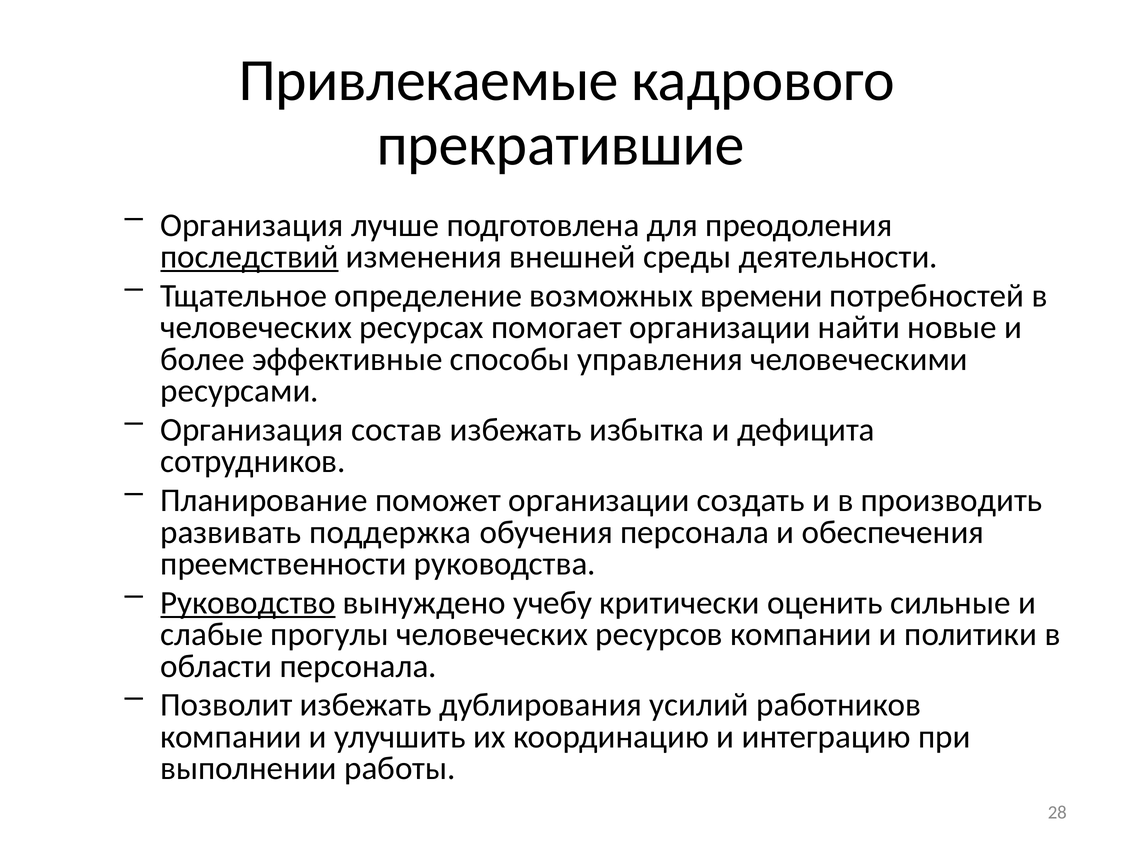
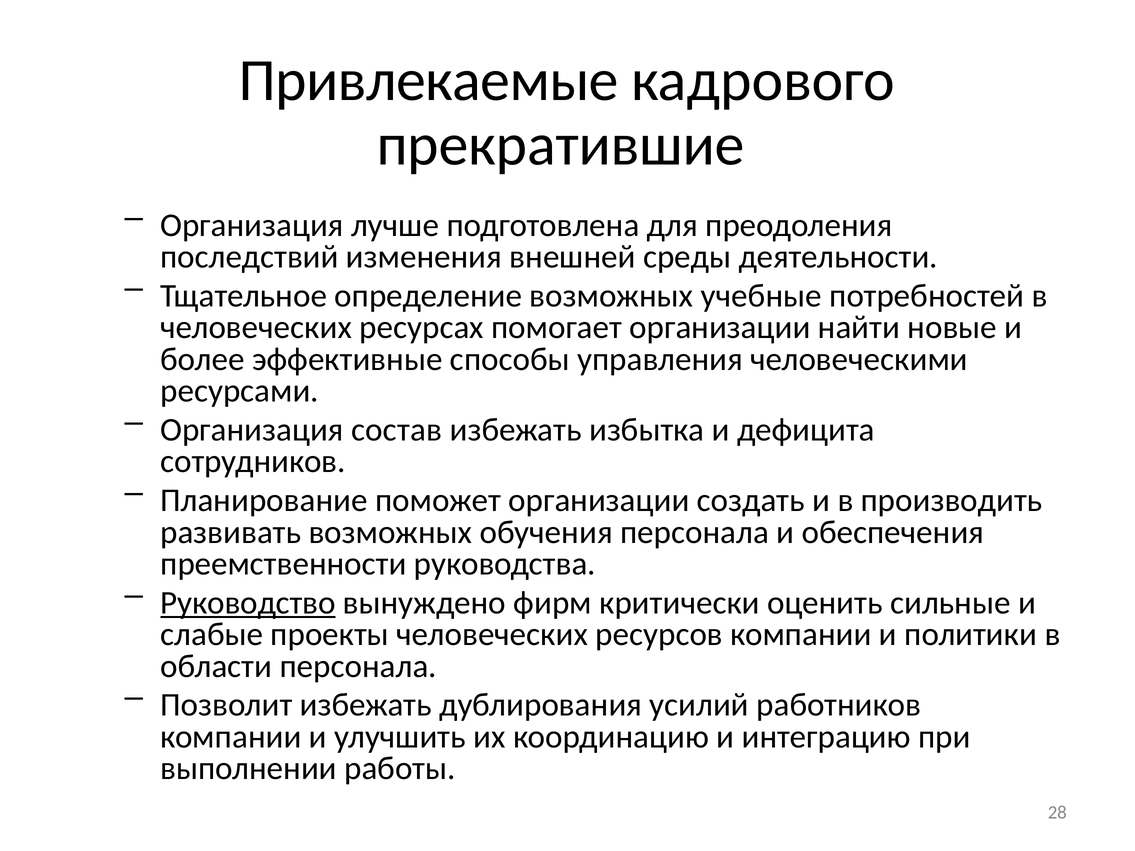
последствий underline: present -> none
времени: времени -> учебные
развивать поддержка: поддержка -> возможных
учебу: учебу -> фирм
прогулы: прогулы -> проекты
